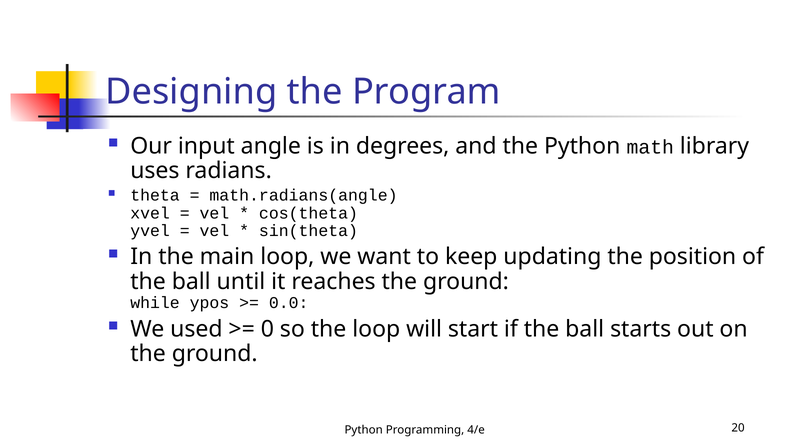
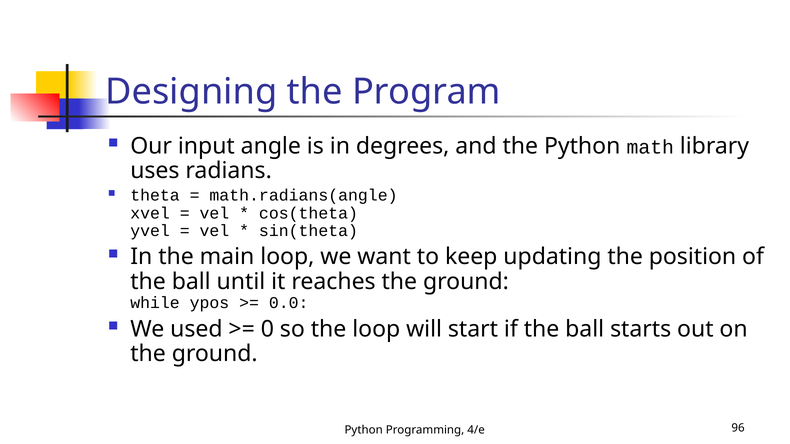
20: 20 -> 96
